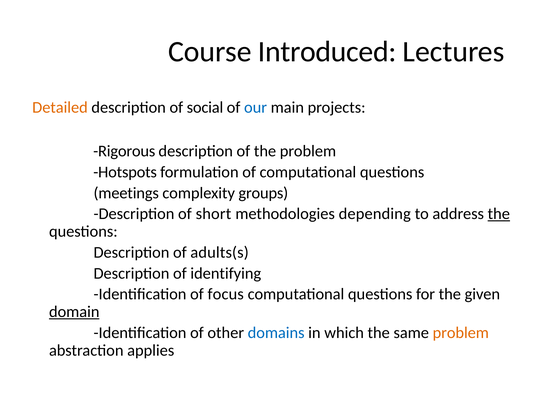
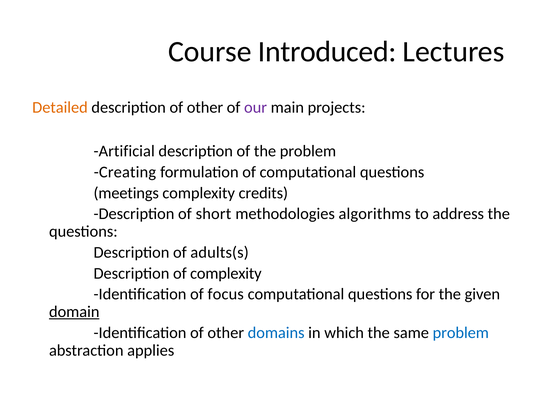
description of social: social -> other
our colour: blue -> purple
Rigorous: Rigorous -> Artificial
Hotspots: Hotspots -> Creating
groups: groups -> credits
depending: depending -> algorithms
the at (499, 214) underline: present -> none
of identifying: identifying -> complexity
problem at (461, 333) colour: orange -> blue
